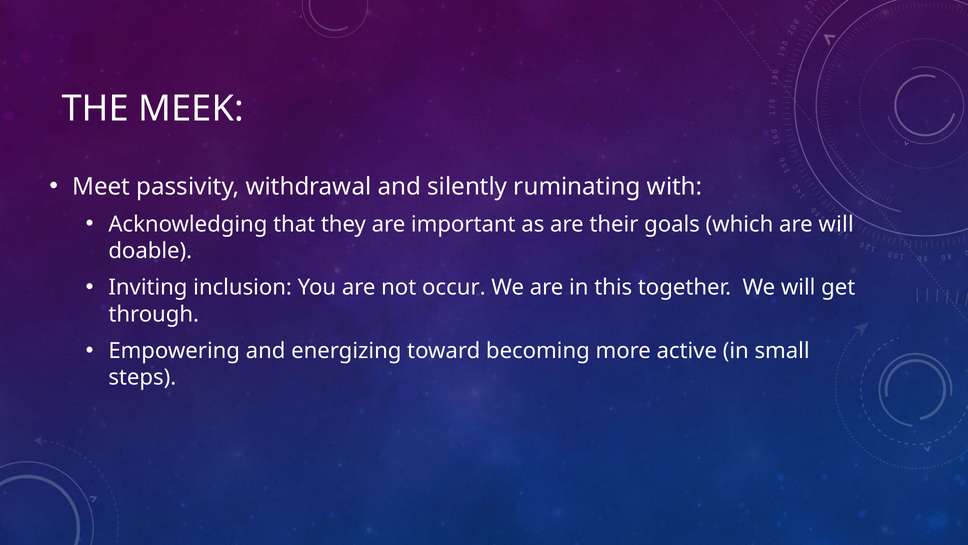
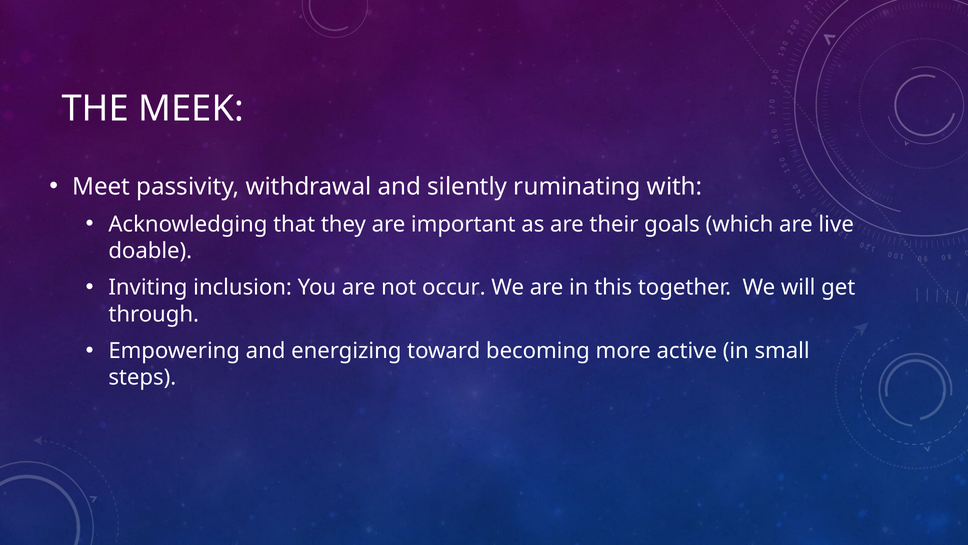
are will: will -> live
